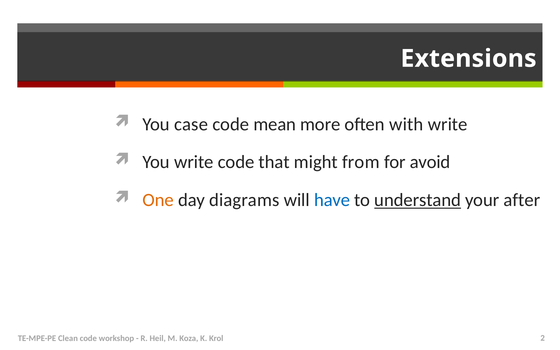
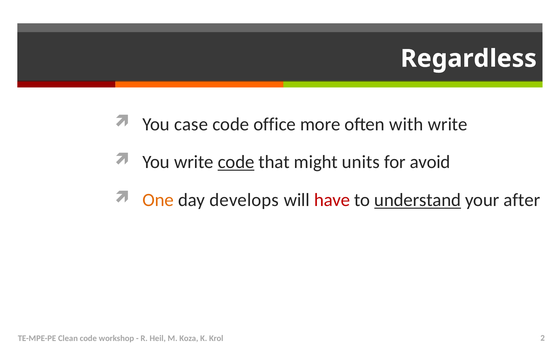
Extensions: Extensions -> Regardless
mean: mean -> office
code at (236, 162) underline: none -> present
from: from -> units
diagrams: diagrams -> develops
have colour: blue -> red
